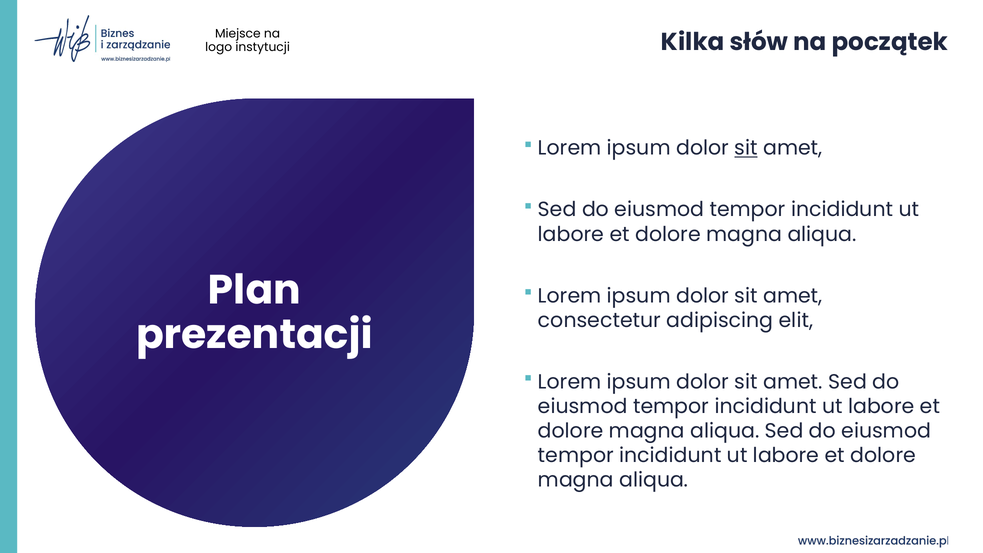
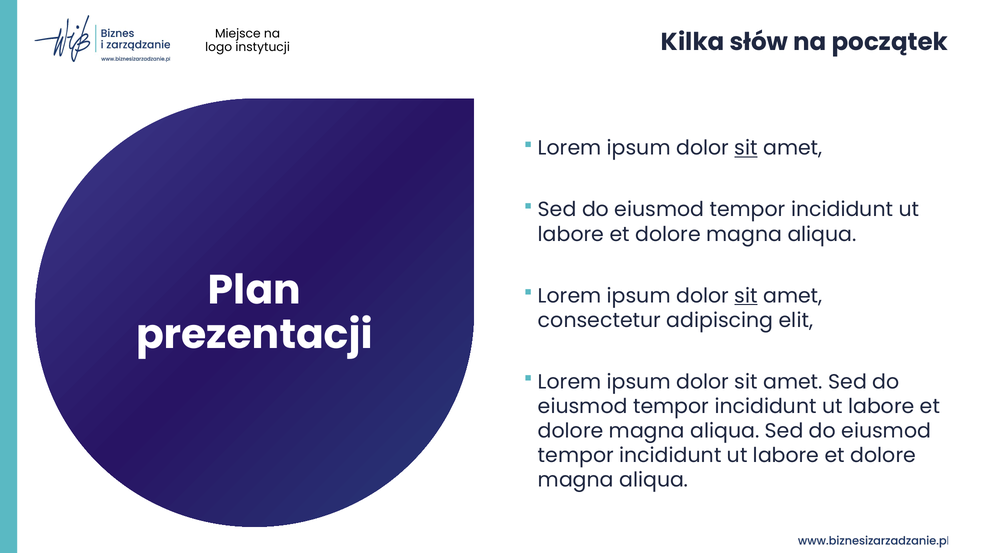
sit at (746, 296) underline: none -> present
